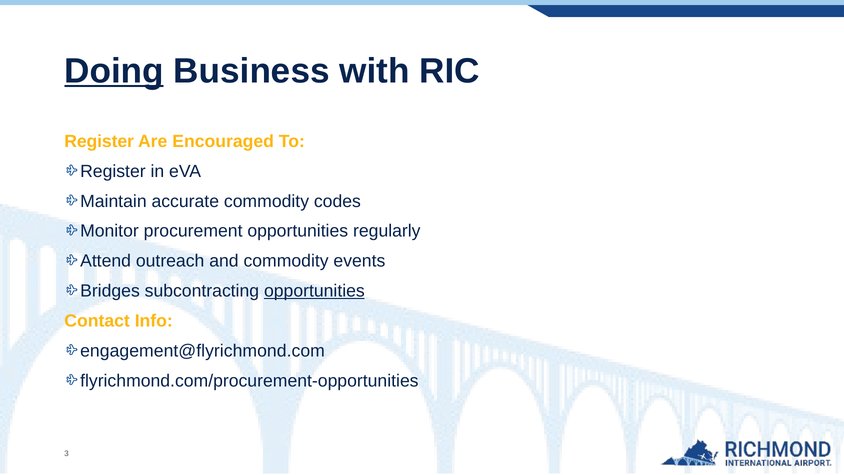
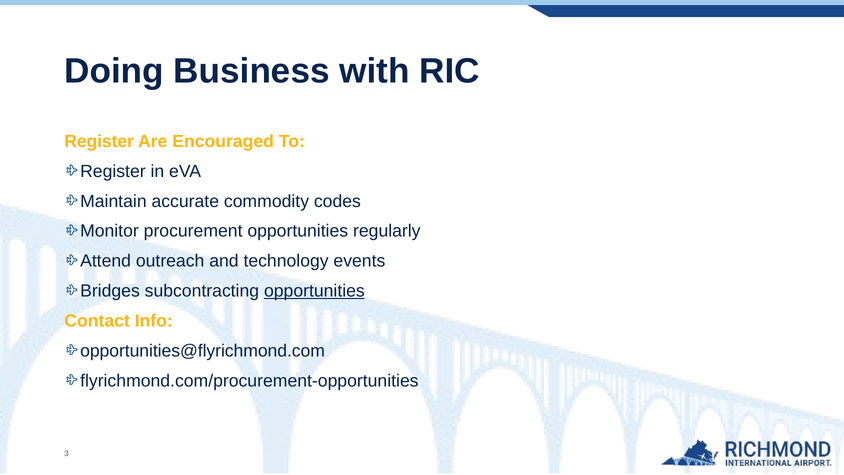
Doing underline: present -> none
and commodity: commodity -> technology
engagement@flyrichmond.com: engagement@flyrichmond.com -> opportunities@flyrichmond.com
